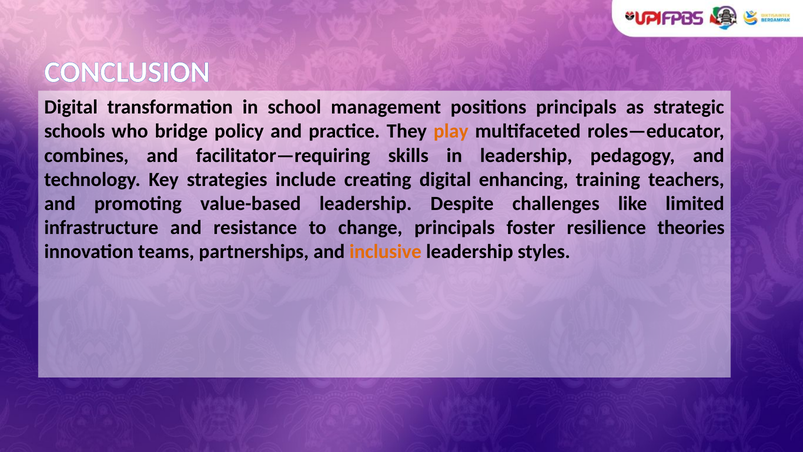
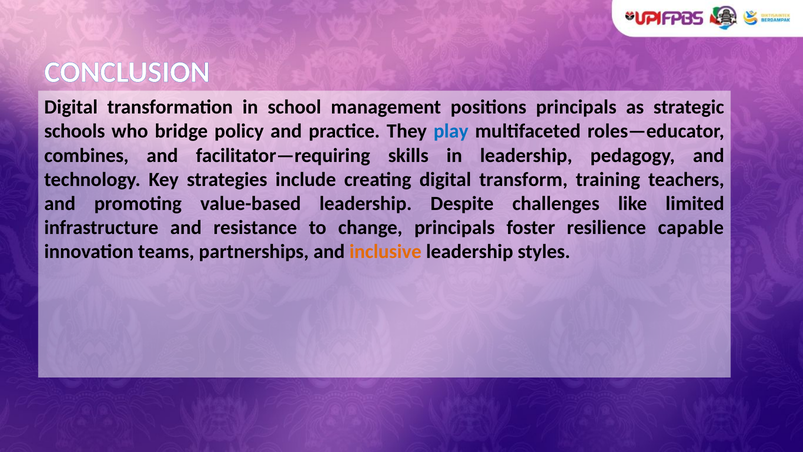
play colour: orange -> blue
enhancing: enhancing -> transform
theories: theories -> capable
